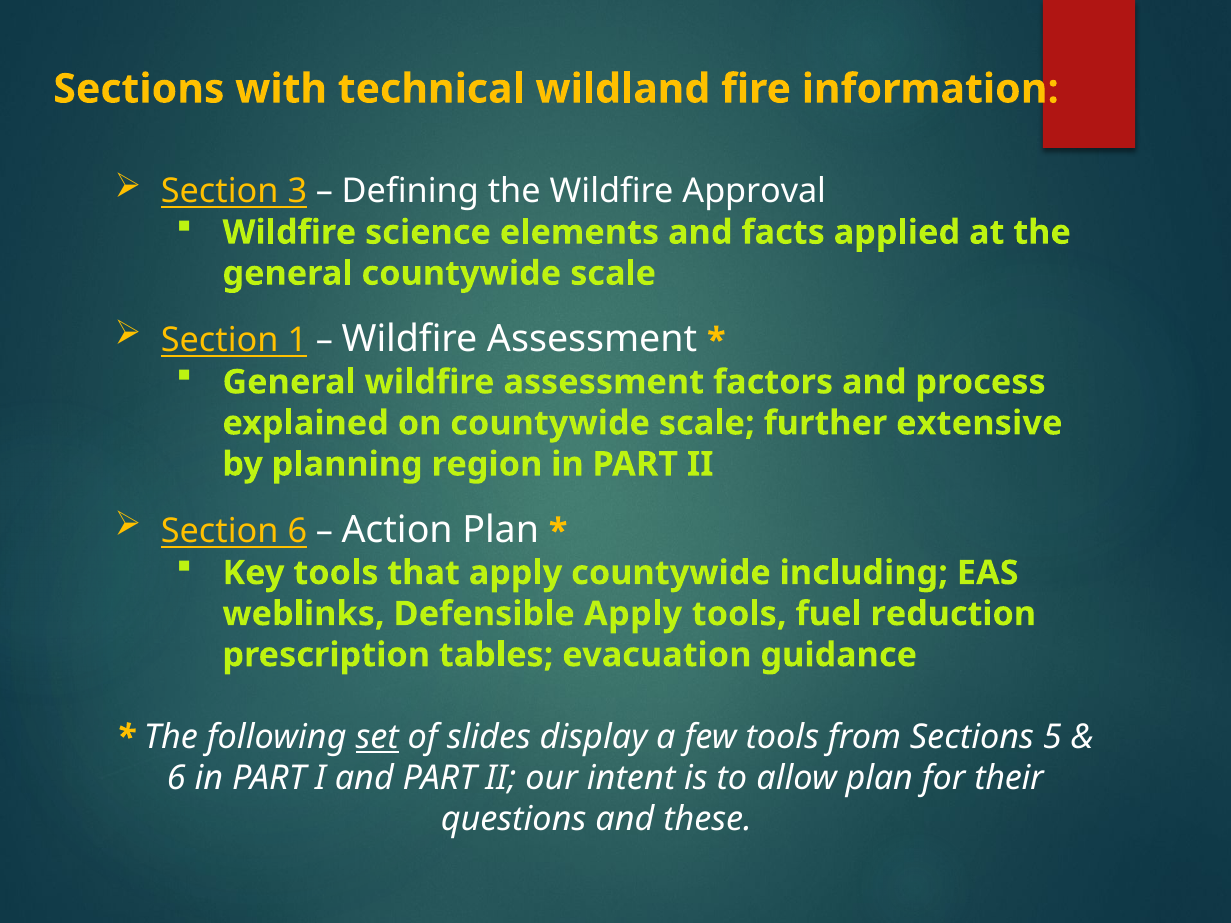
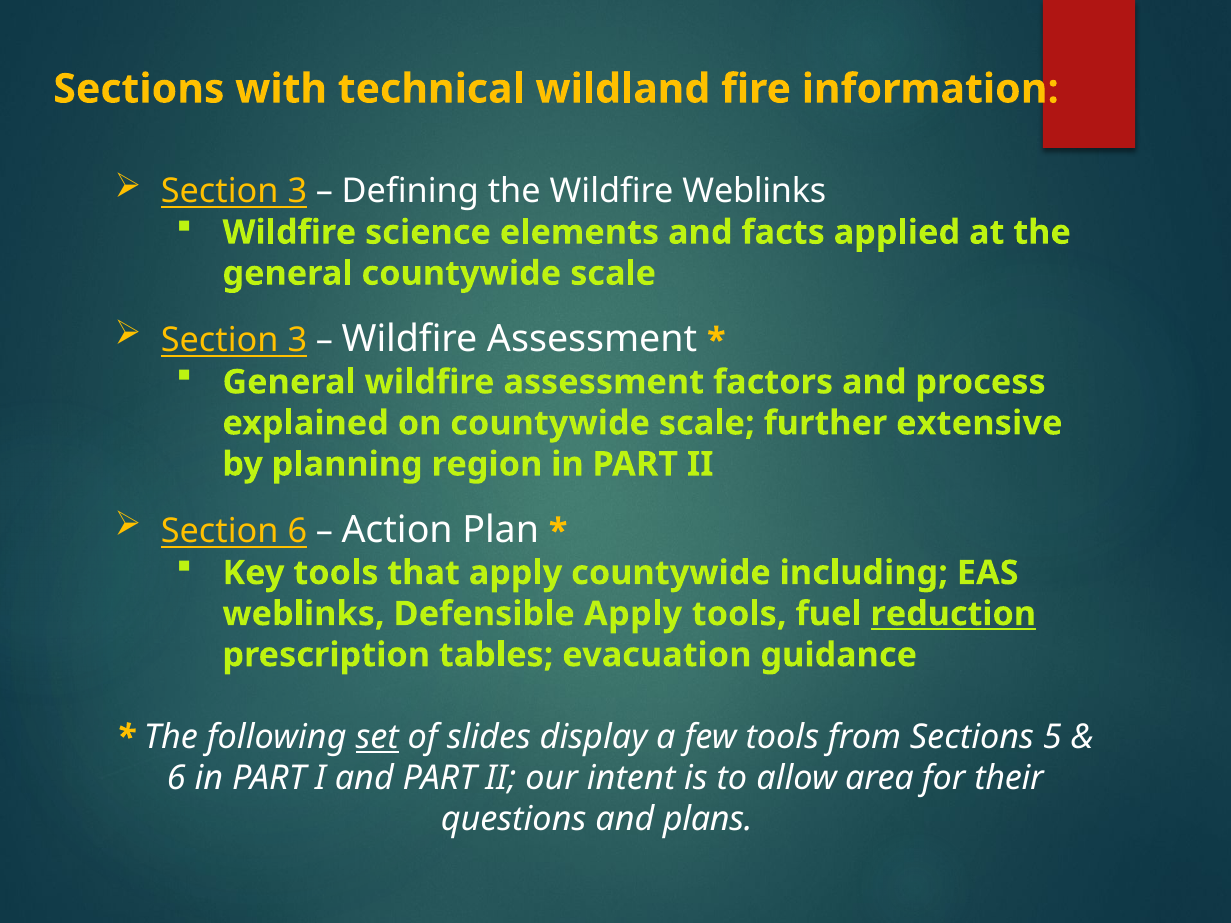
Wildfire Approval: Approval -> Weblinks
1 at (297, 341): 1 -> 3
reduction underline: none -> present
allow plan: plan -> area
these: these -> plans
